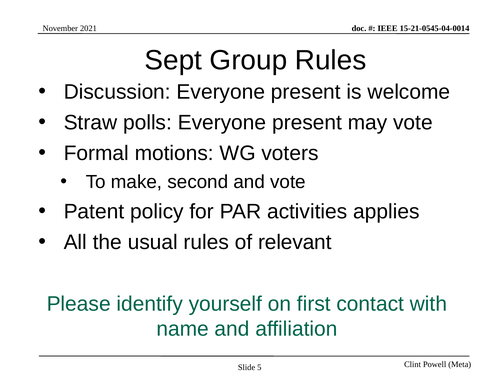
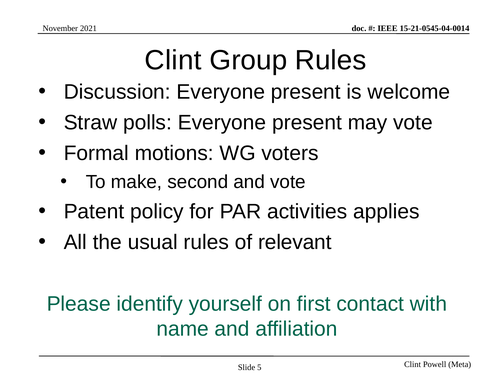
Sept at (173, 60): Sept -> Clint
